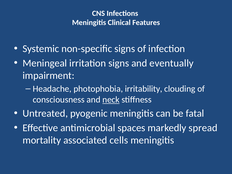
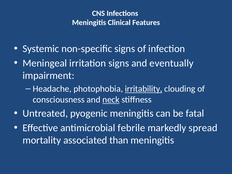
irritability underline: none -> present
spaces: spaces -> febrile
cells: cells -> than
